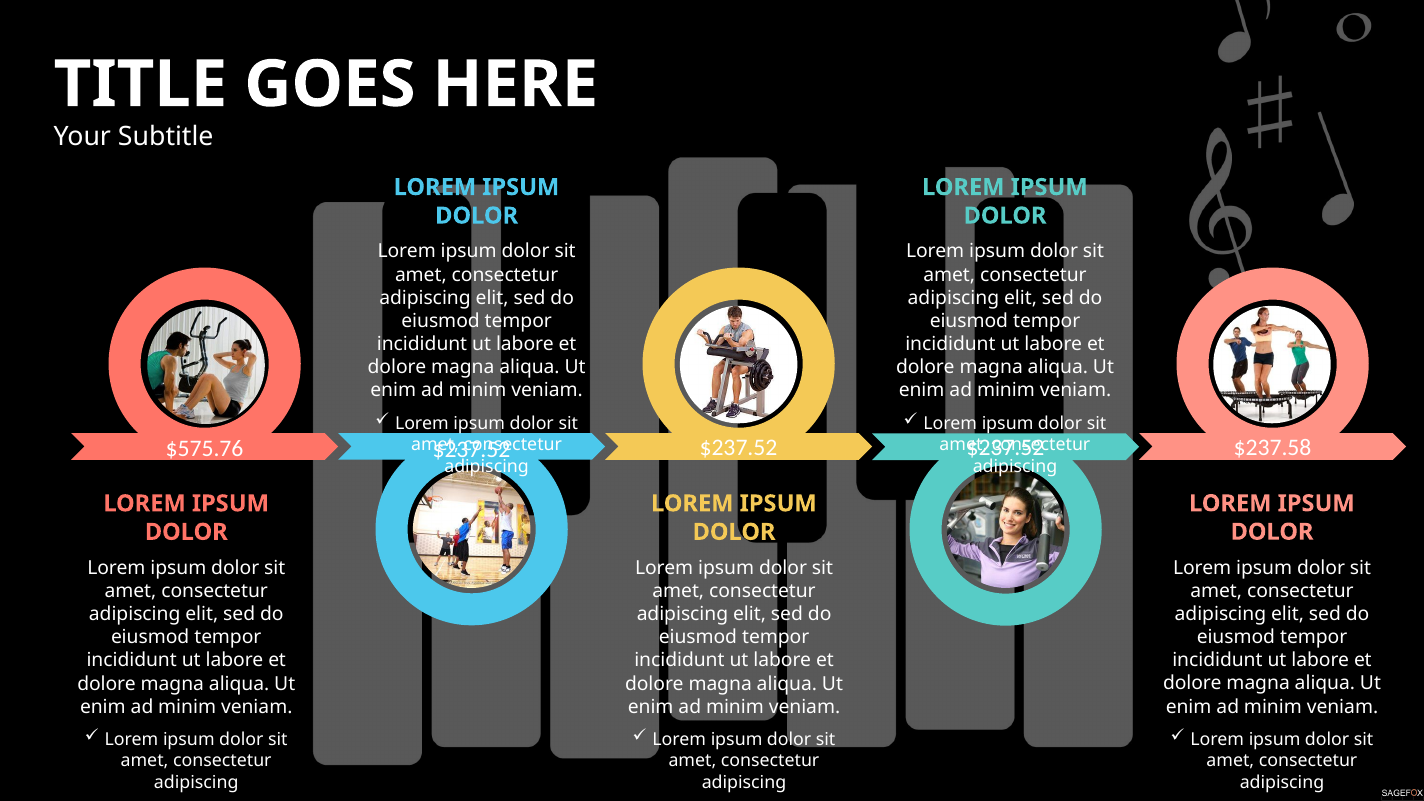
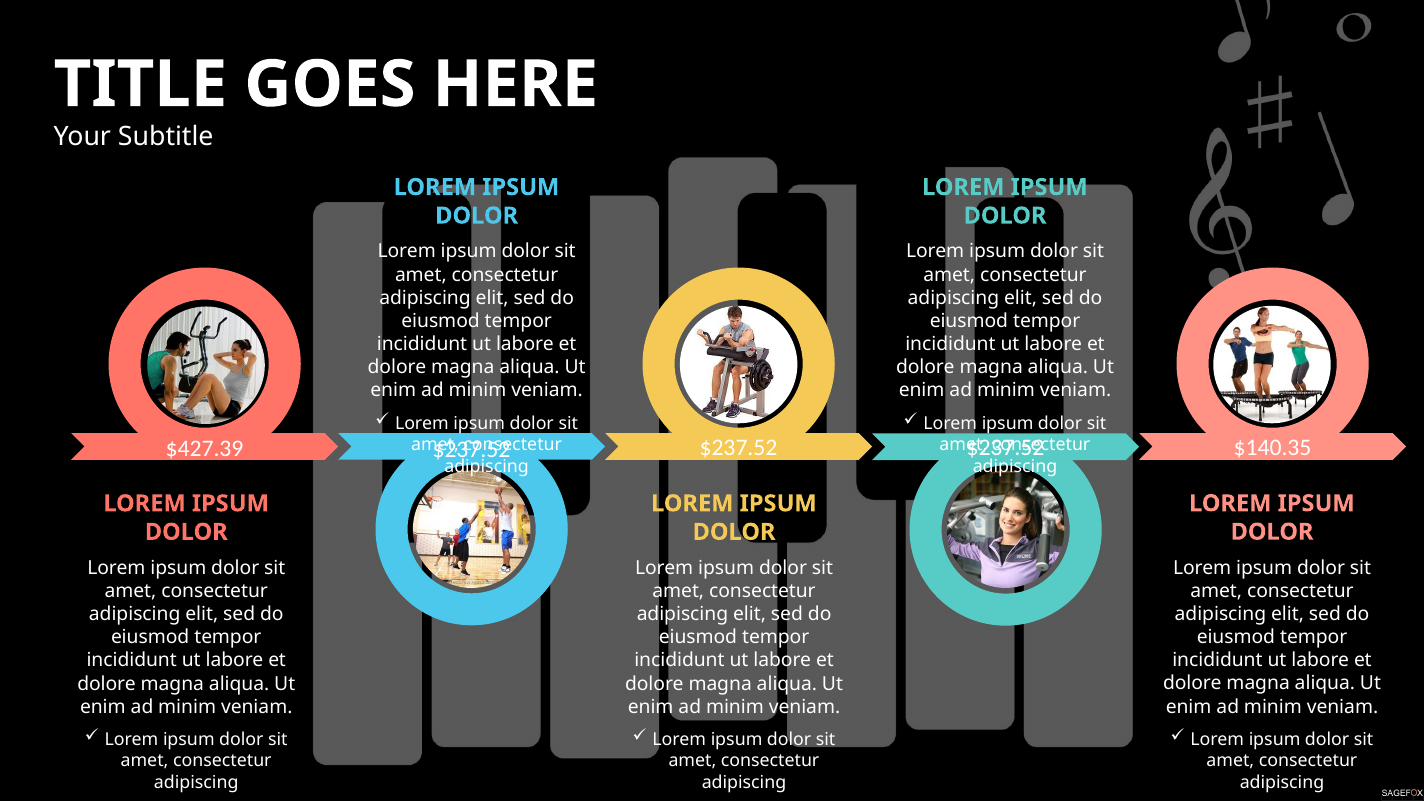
$575.76: $575.76 -> $427.39
$237.58: $237.58 -> $140.35
